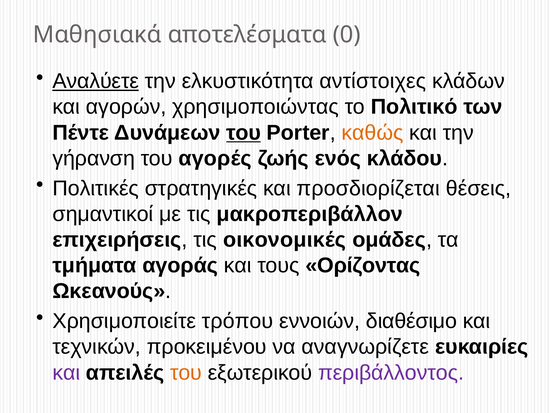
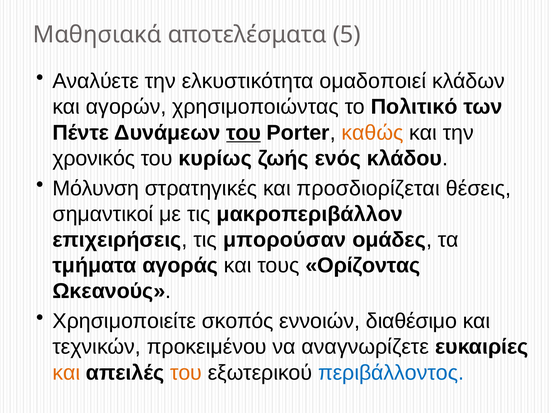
0: 0 -> 5
Αναλύετε underline: present -> none
αντίστοιχες: αντίστοιχες -> ομαδοποιεί
γήρανση: γήρανση -> χρονικός
αγορές: αγορές -> κυρίως
Πολιτικές: Πολιτικές -> Μόλυνση
οικονομικές: οικονομικές -> μπορούσαν
τρόπου: τρόπου -> σκοπός
και at (66, 373) colour: purple -> orange
περιβάλλοντος colour: purple -> blue
